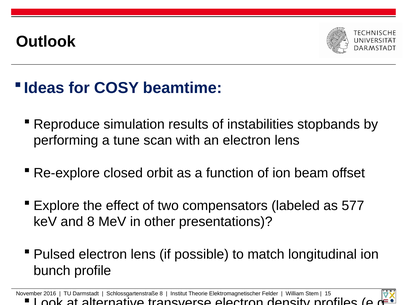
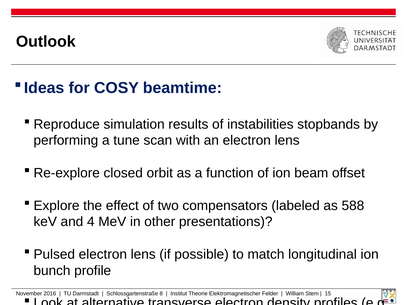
577: 577 -> 588
and 8: 8 -> 4
